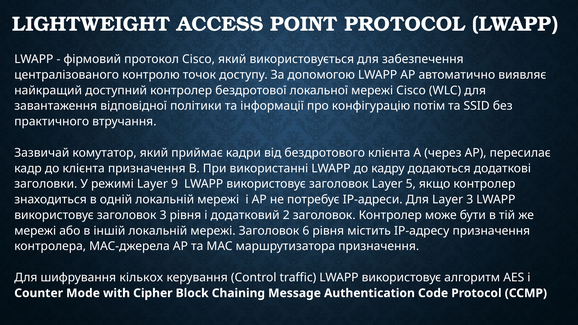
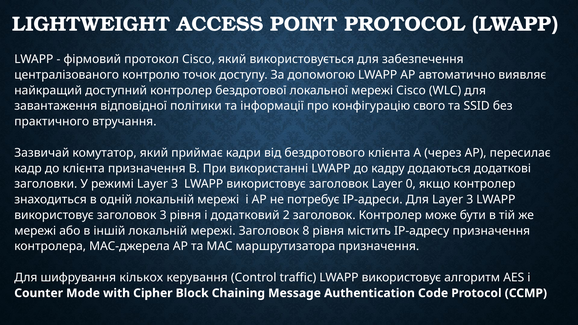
потім: потім -> свого
режимі Layer 9: 9 -> 3
5: 5 -> 0
6: 6 -> 8
